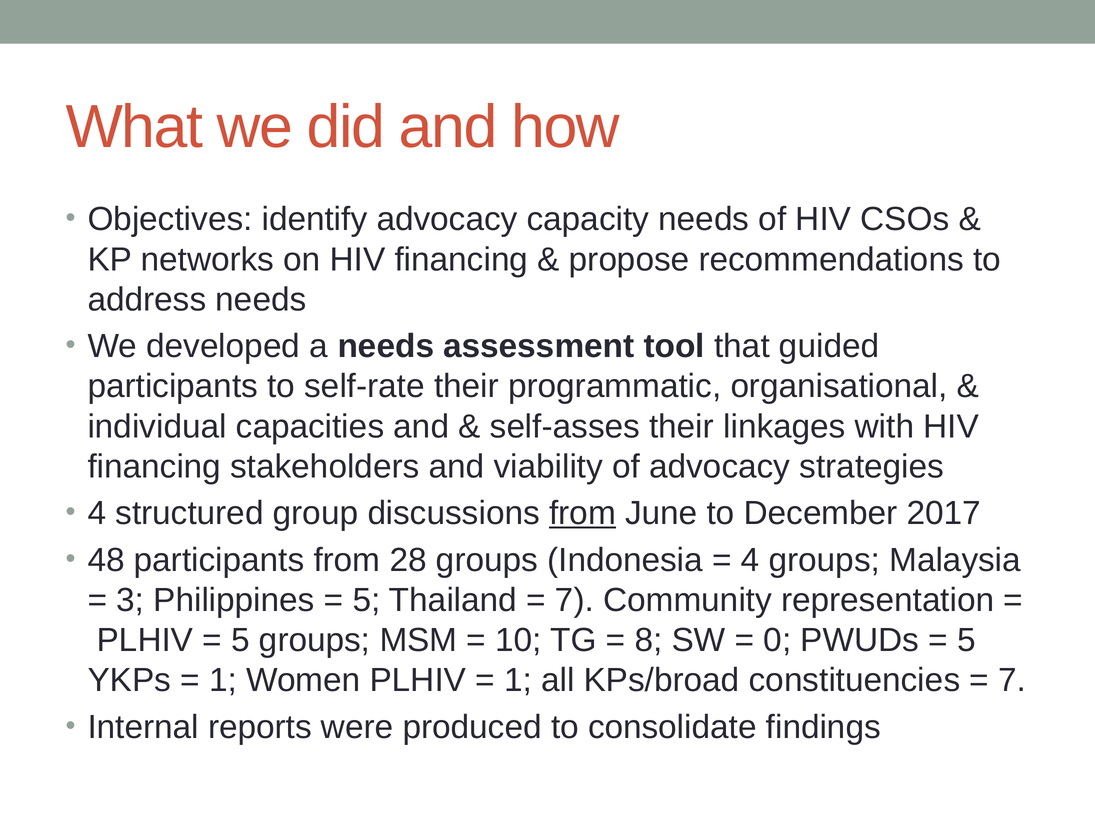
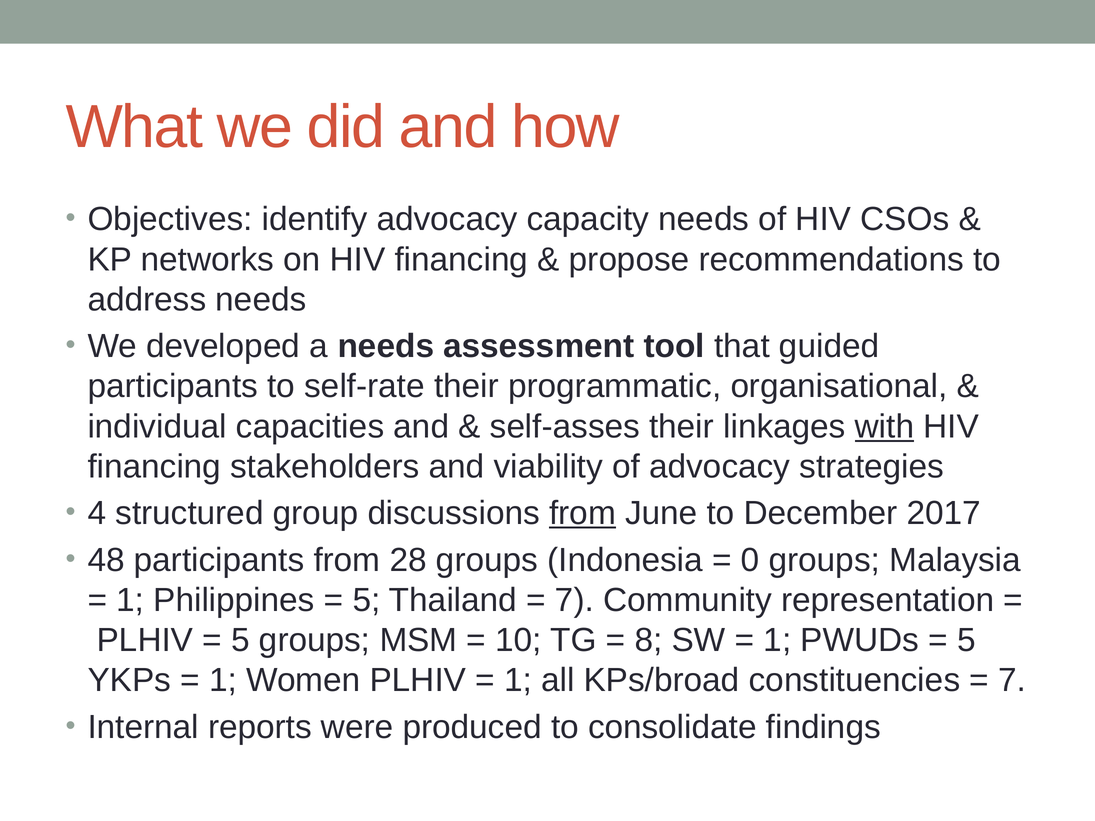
with underline: none -> present
4 at (750, 560): 4 -> 0
3 at (130, 600): 3 -> 1
0 at (777, 640): 0 -> 1
